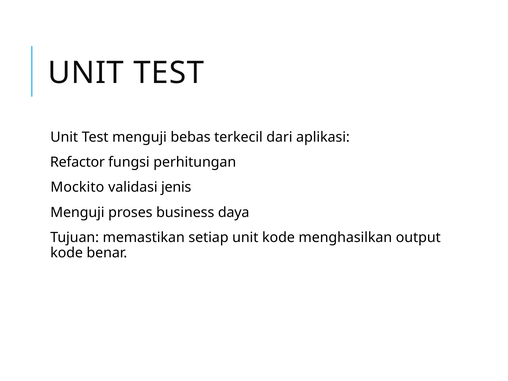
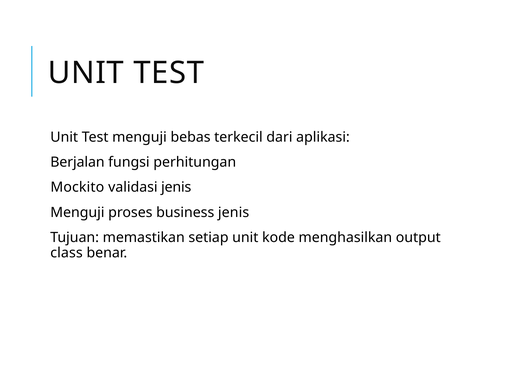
Refactor: Refactor -> Berjalan
business daya: daya -> jenis
kode at (67, 253): kode -> class
